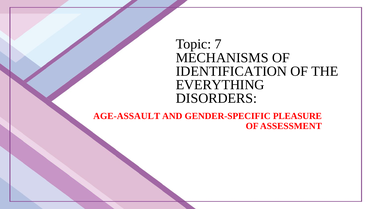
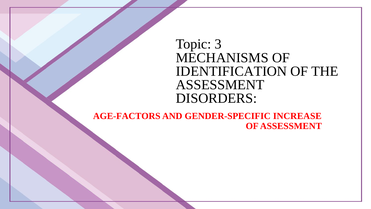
7: 7 -> 3
EVERYTHING at (220, 85): EVERYTHING -> ASSESSMENT
AGE-ASSAULT: AGE-ASSAULT -> AGE-FACTORS
PLEASURE: PLEASURE -> INCREASE
